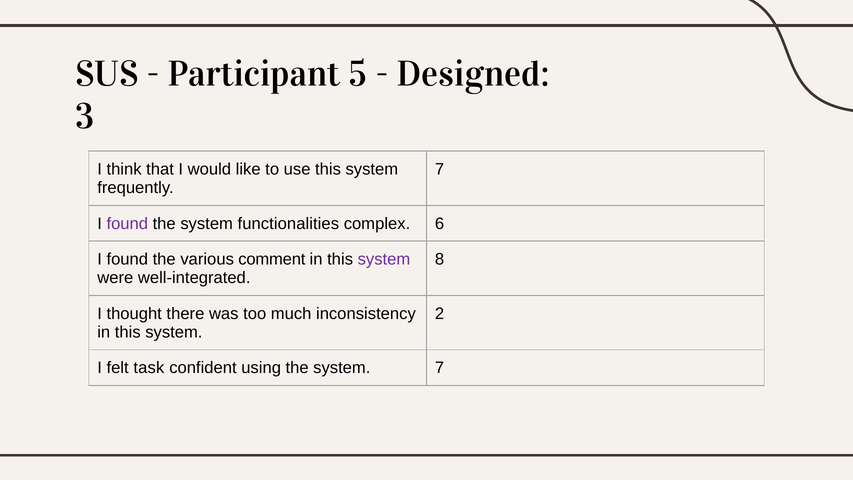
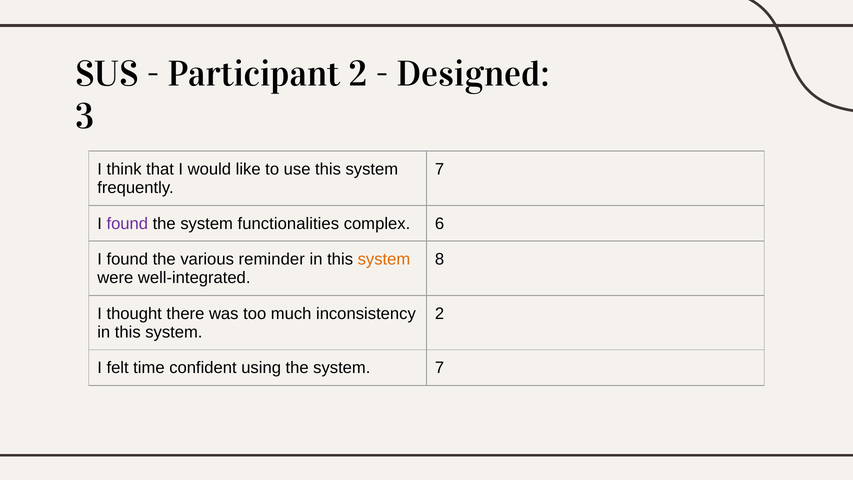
Participant 5: 5 -> 2
comment: comment -> reminder
system at (384, 259) colour: purple -> orange
task: task -> time
